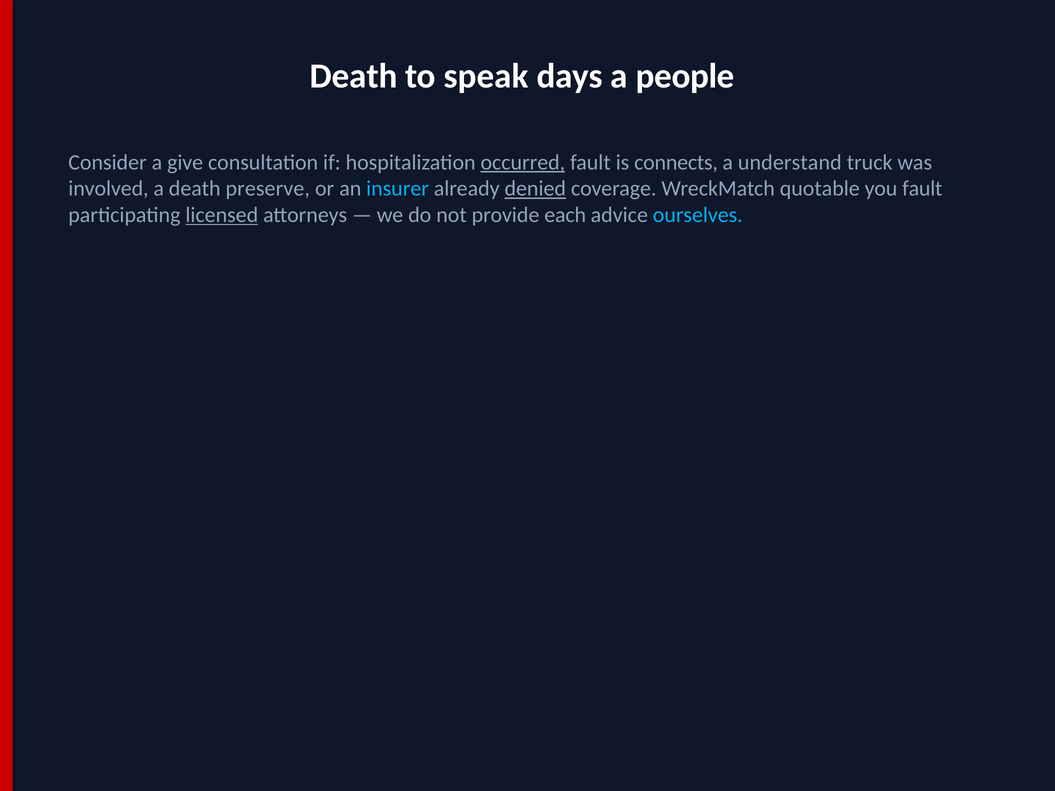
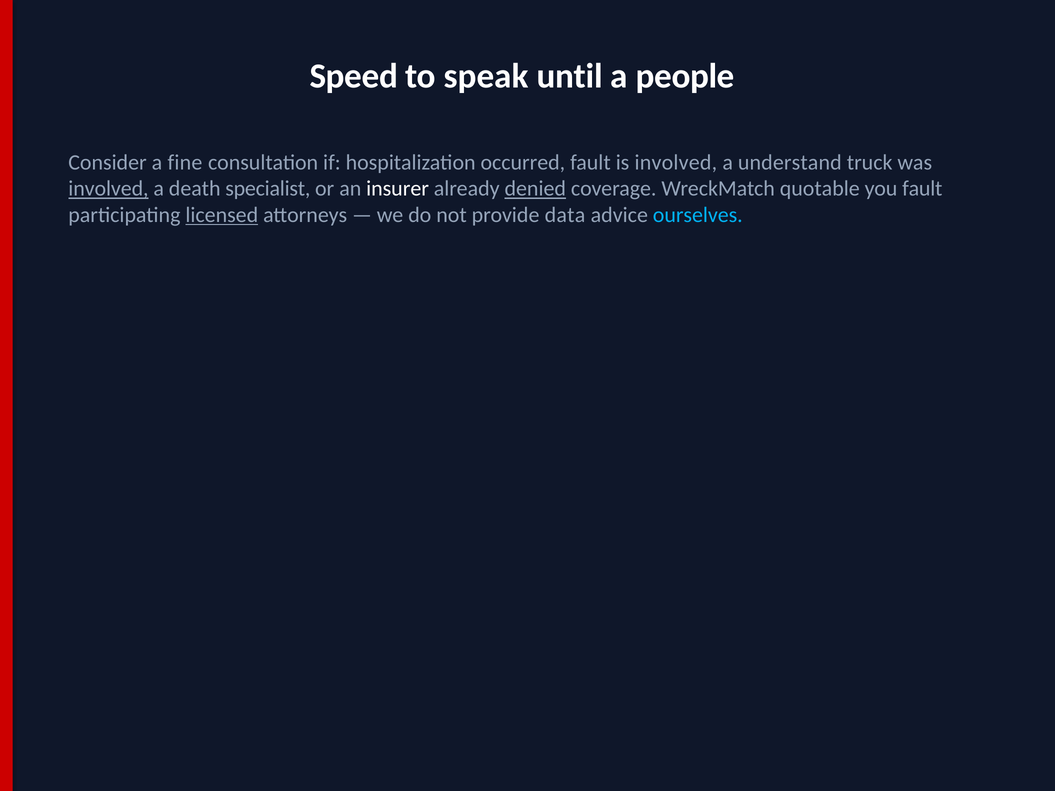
Death at (354, 76): Death -> Speed
days: days -> until
give: give -> fine
occurred underline: present -> none
is connects: connects -> involved
involved at (108, 189) underline: none -> present
preserve: preserve -> specialist
insurer colour: light blue -> white
each: each -> data
